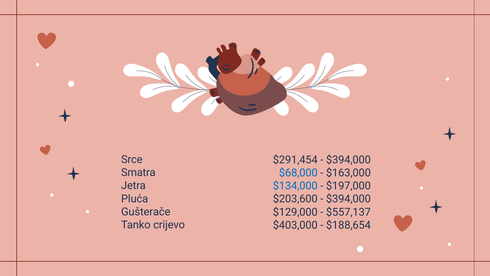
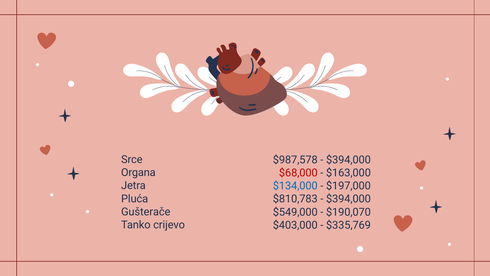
$291,454: $291,454 -> $987,578
Smatra: Smatra -> Organa
$68,000 colour: blue -> red
$203,600: $203,600 -> $810,783
$129,000: $129,000 -> $549,000
$557,137: $557,137 -> $190,070
$188,654: $188,654 -> $335,769
